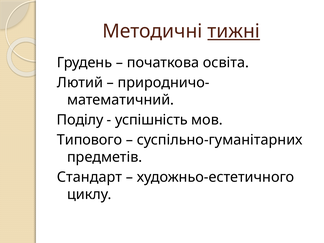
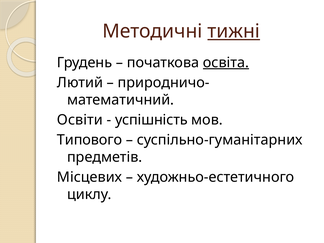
освіта underline: none -> present
Поділу: Поділу -> Освіти
Стандарт: Стандарт -> Місцевих
